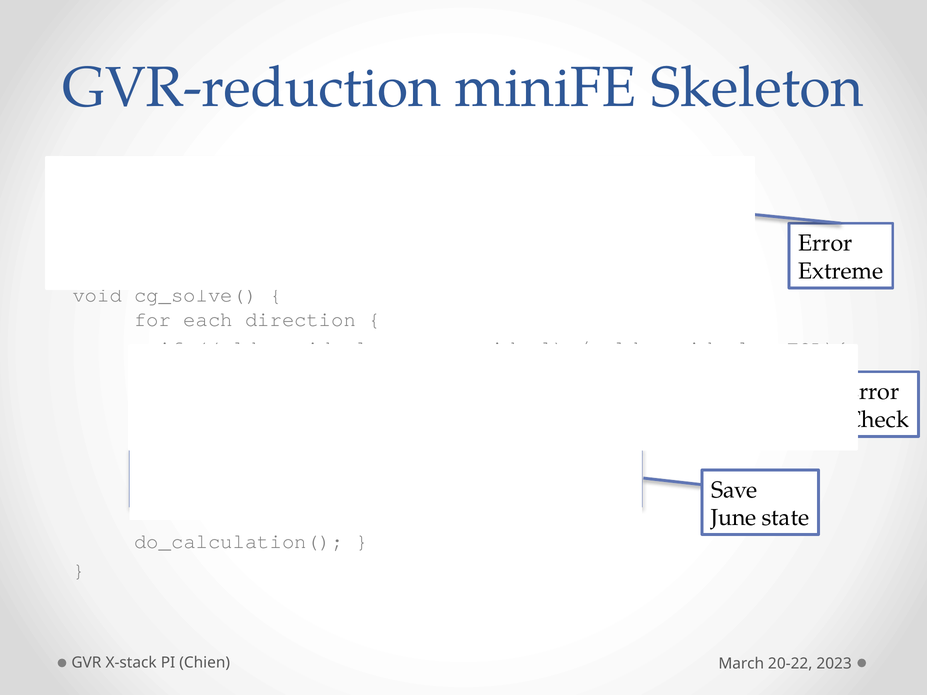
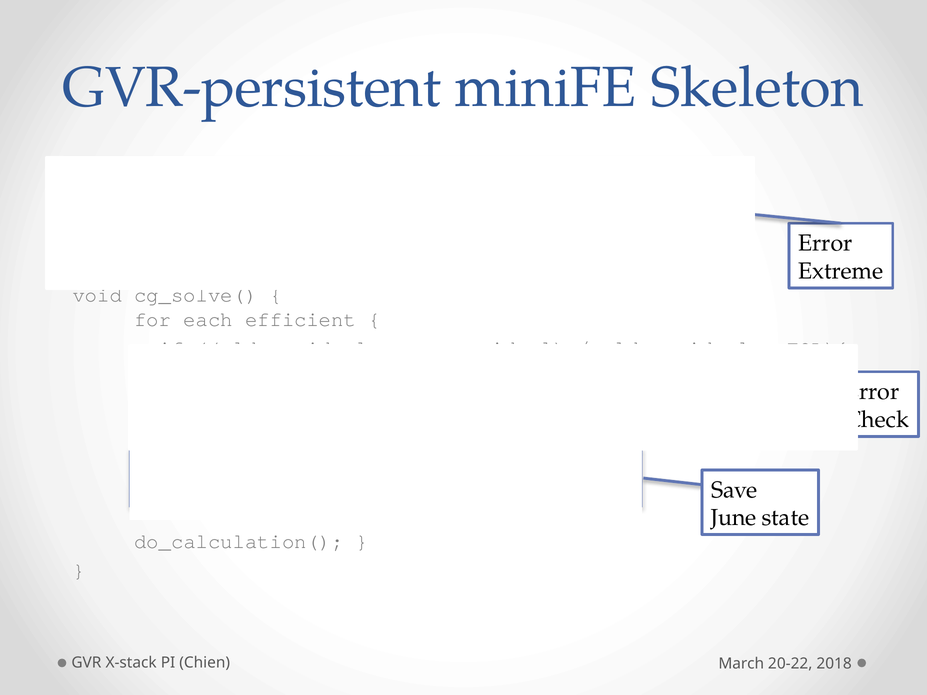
GVR-reduction: GVR-reduction -> GVR-persistent
direction: direction -> efficient
2023: 2023 -> 2018
